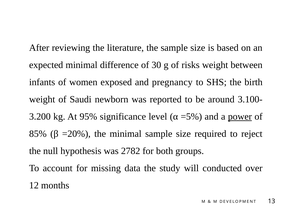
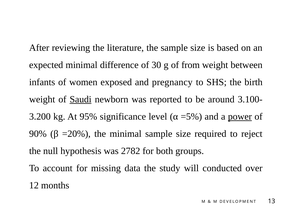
risks: risks -> from
Saudi underline: none -> present
85%: 85% -> 90%
